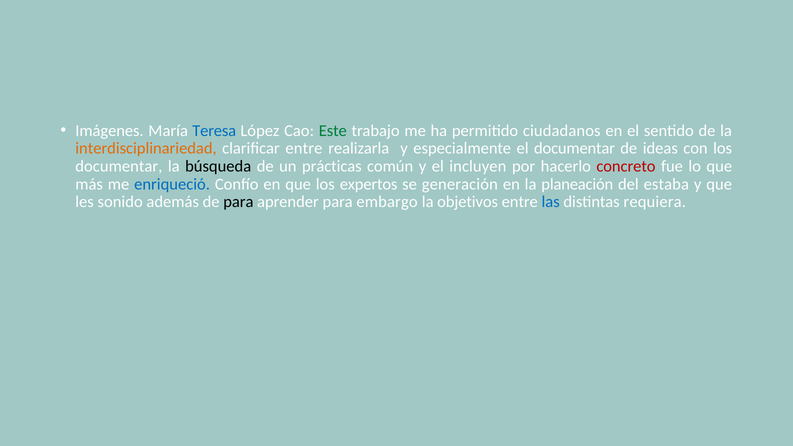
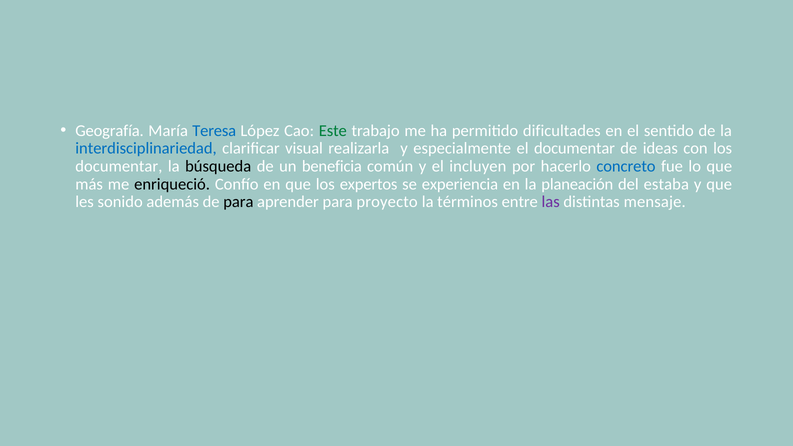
Imágenes: Imágenes -> Geografía
ciudadanos: ciudadanos -> dificultades
interdisciplinariedad colour: orange -> blue
clarificar entre: entre -> visual
prácticas: prácticas -> beneficia
concreto colour: red -> blue
enriqueció colour: blue -> black
generación: generación -> experiencia
embargo: embargo -> proyecto
objetivos: objetivos -> términos
las colour: blue -> purple
requiera: requiera -> mensaje
